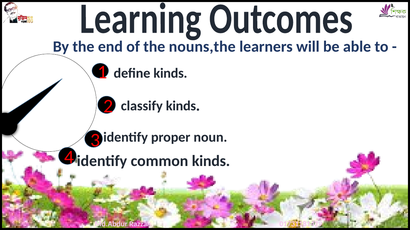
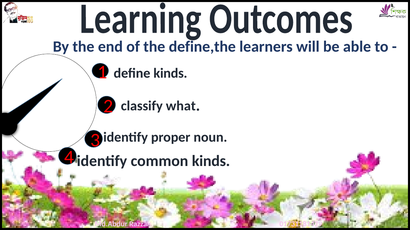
nouns,the: nouns,the -> define,the
classify kinds: kinds -> what
